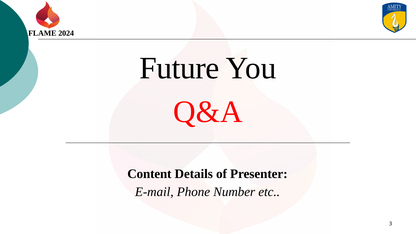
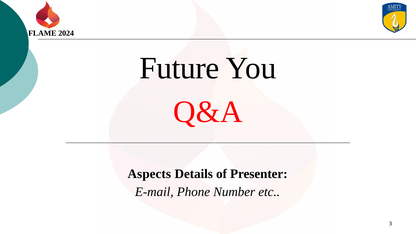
Content: Content -> Aspects
